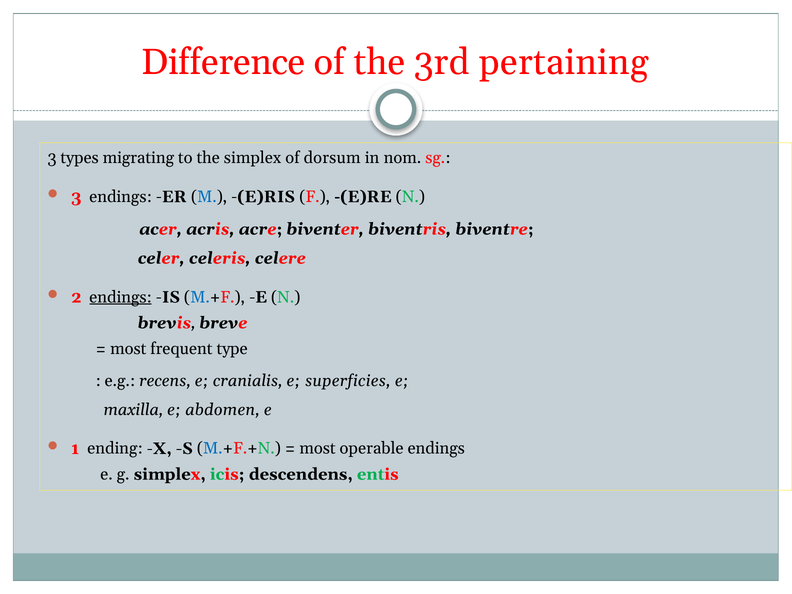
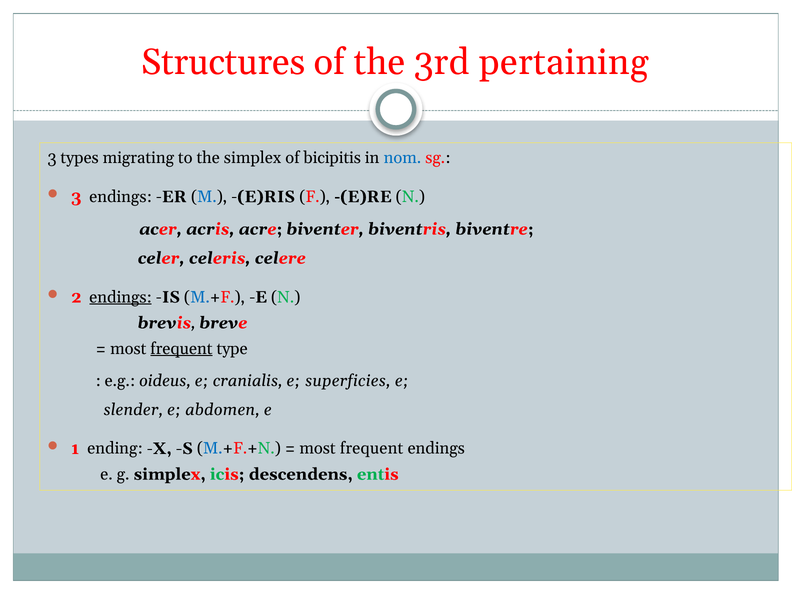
Difference: Difference -> Structures
dorsum: dorsum -> bicipitis
nom colour: black -> blue
frequent at (181, 349) underline: none -> present
recens: recens -> oideus
maxilla: maxilla -> slender
operable at (372, 449): operable -> frequent
